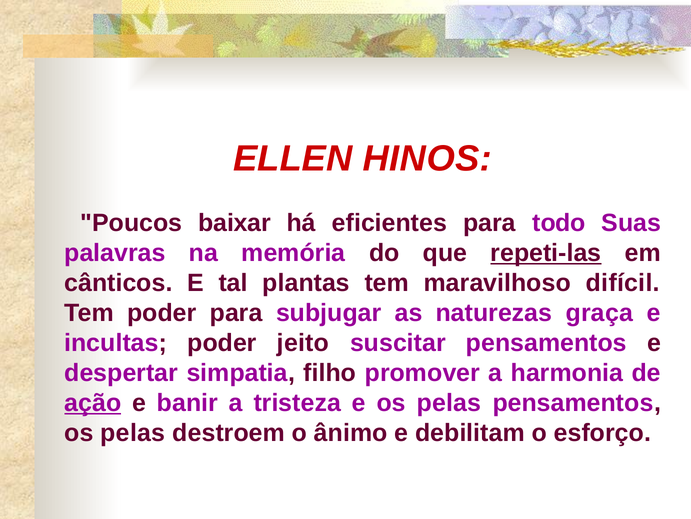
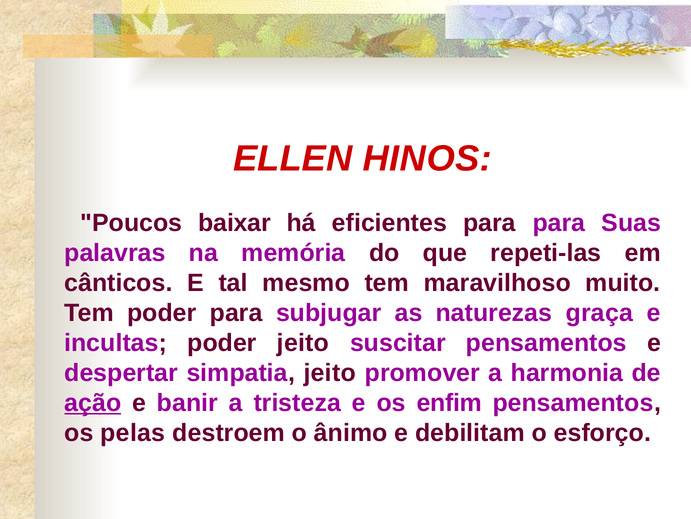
para todo: todo -> para
repeti-las underline: present -> none
plantas: plantas -> mesmo
difícil: difícil -> muito
simpatia filho: filho -> jeito
e os pelas: pelas -> enfim
